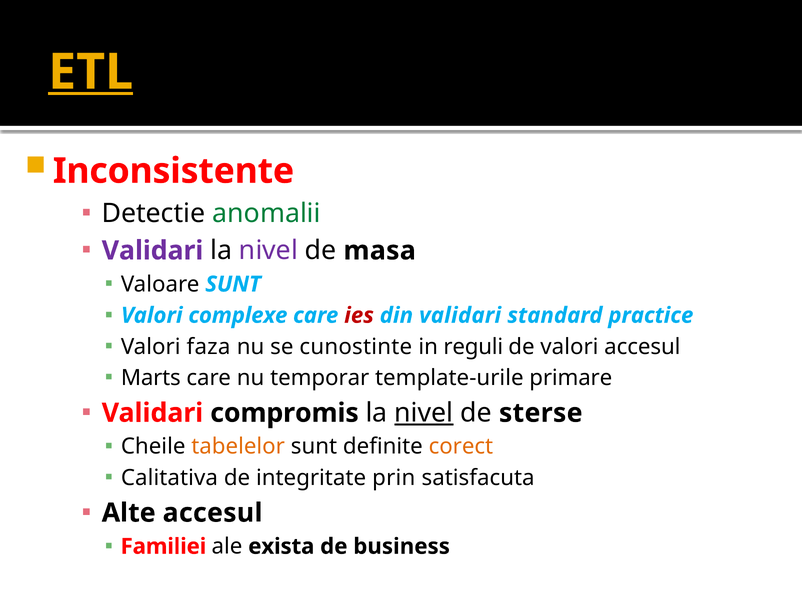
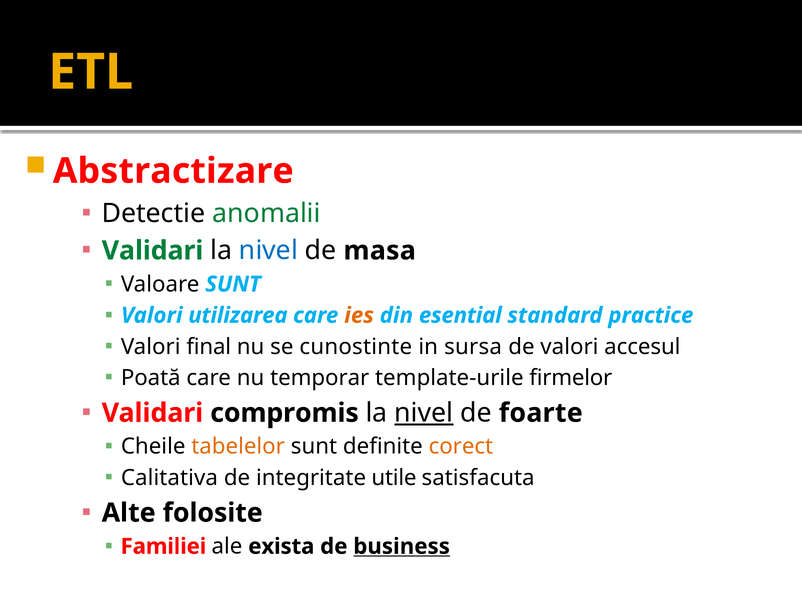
ETL underline: present -> none
Inconsistente: Inconsistente -> Abstractizare
Validari at (153, 250) colour: purple -> green
nivel at (268, 250) colour: purple -> blue
complexe: complexe -> utilizarea
ies colour: red -> orange
din validari: validari -> esential
faza: faza -> final
reguli: reguli -> sursa
Marts: Marts -> Poată
primare: primare -> firmelor
sterse: sterse -> foarte
prin: prin -> utile
Alte accesul: accesul -> folosite
business underline: none -> present
